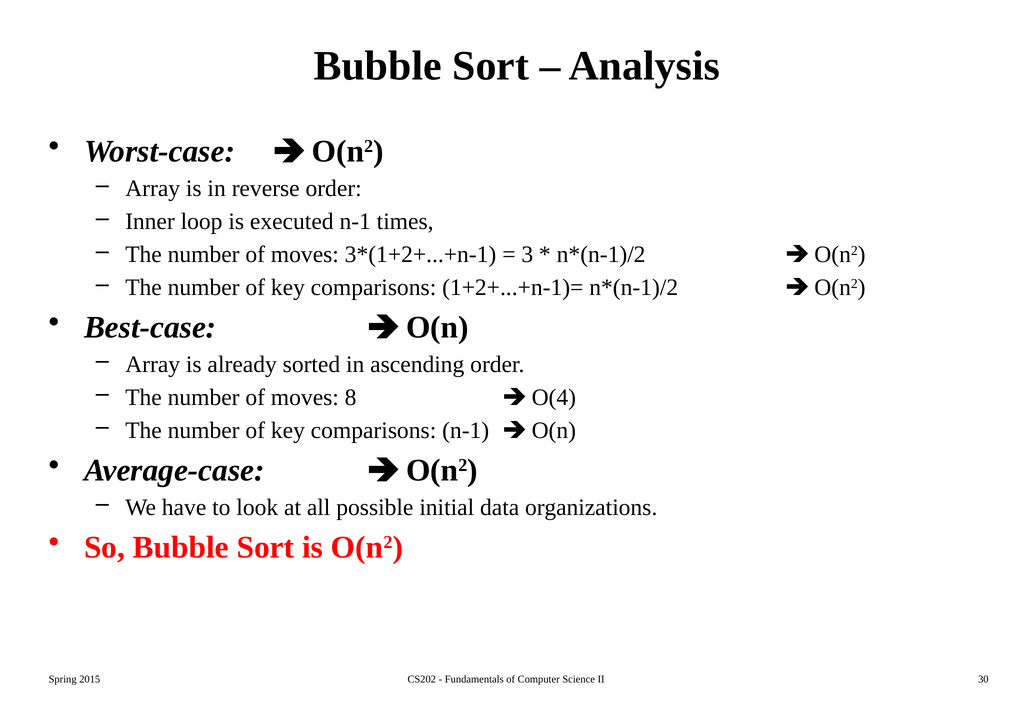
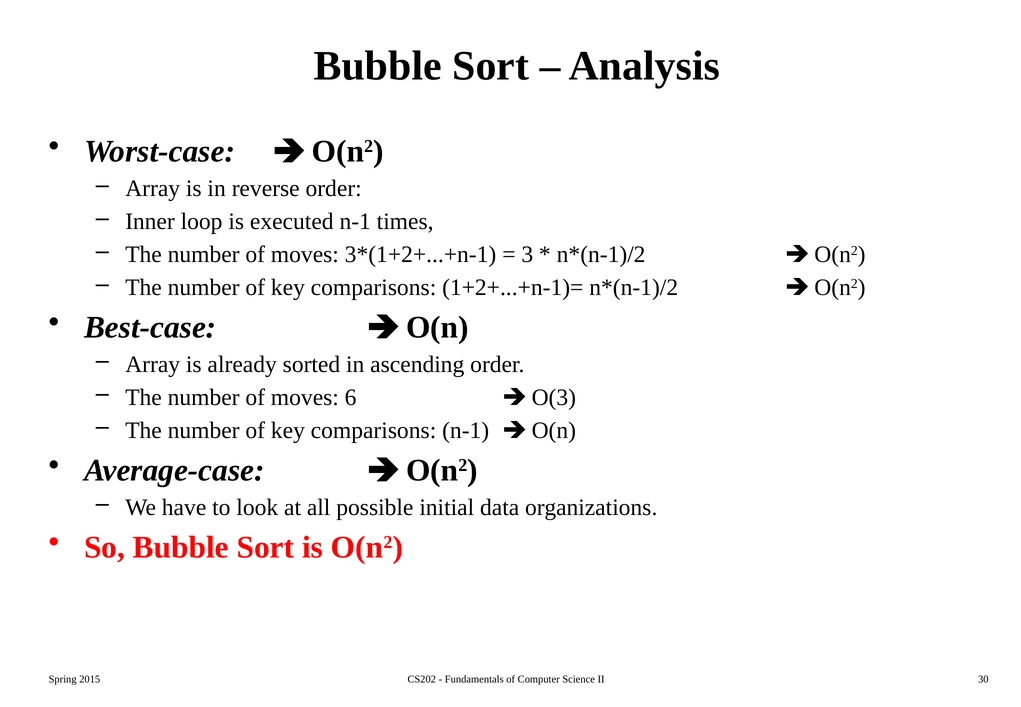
8: 8 -> 6
O(4: O(4 -> O(3
